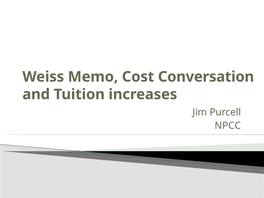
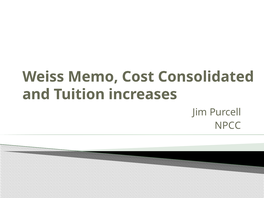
Conversation: Conversation -> Consolidated
